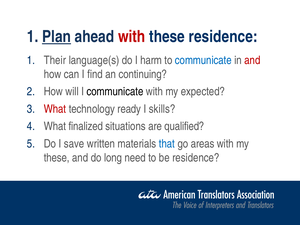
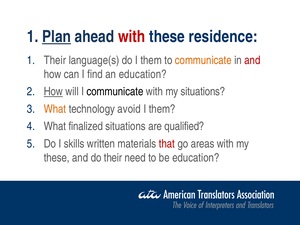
do I harm: harm -> them
communicate at (203, 60) colour: blue -> orange
an continuing: continuing -> education
How at (53, 92) underline: none -> present
my expected: expected -> situations
What at (55, 109) colour: red -> orange
ready: ready -> avoid
skills at (162, 109): skills -> them
save: save -> skills
that colour: blue -> red
do long: long -> their
be residence: residence -> education
